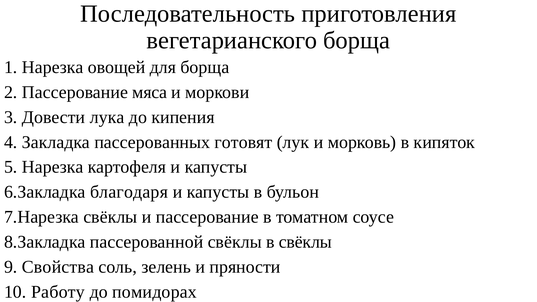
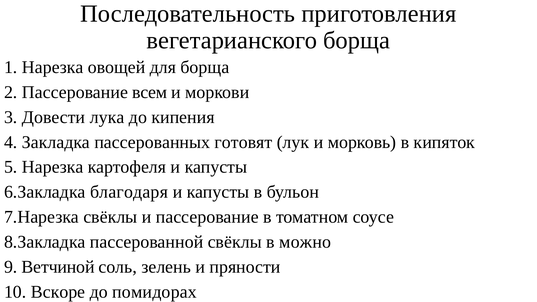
мяса: мяса -> всем
в свёклы: свёклы -> можно
Свойства: Свойства -> Ветчиной
Работу: Работу -> Вскоре
